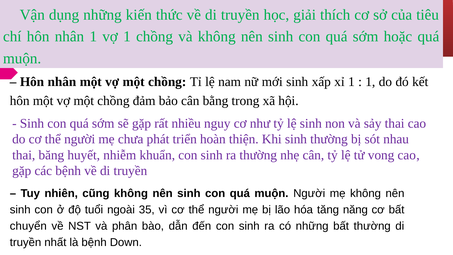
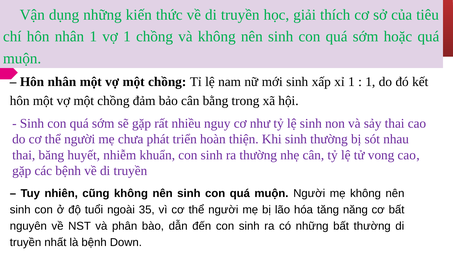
chuyển: chuyển -> nguyên
